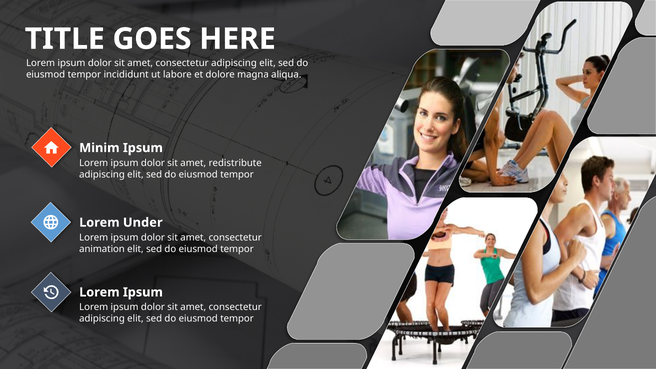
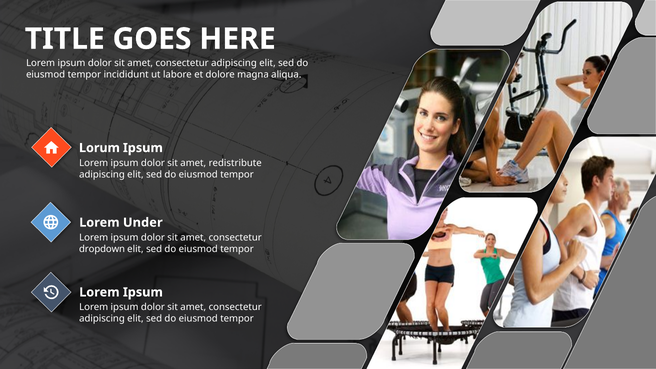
Minim: Minim -> Lorum
animation: animation -> dropdown
